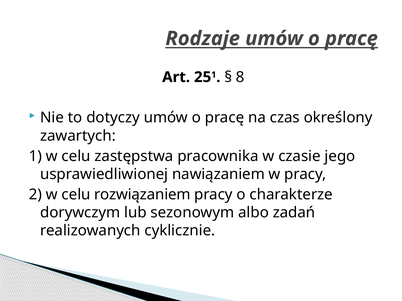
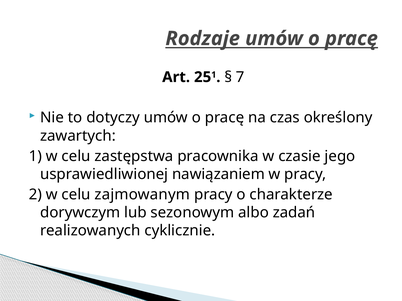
8: 8 -> 7
rozwiązaniem: rozwiązaniem -> zajmowanym
